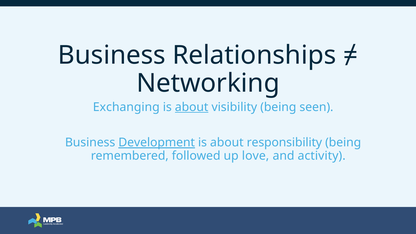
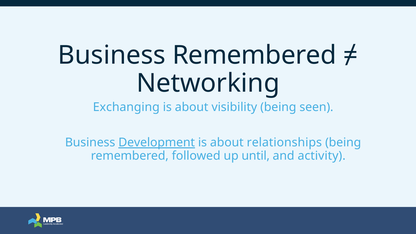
Business Relationships: Relationships -> Remembered
about at (192, 107) underline: present -> none
responsibility: responsibility -> relationships
love: love -> until
